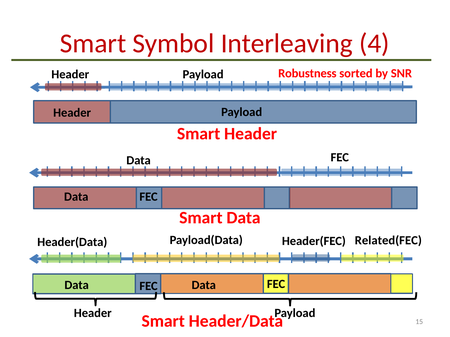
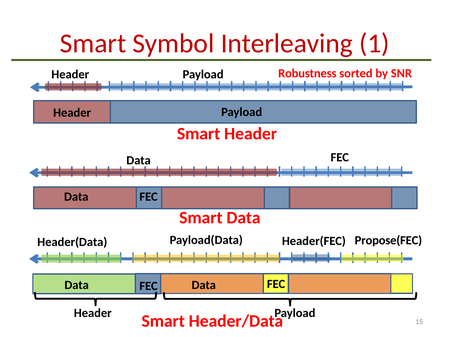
4: 4 -> 1
Related(FEC: Related(FEC -> Propose(FEC
